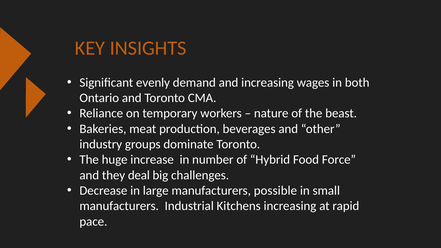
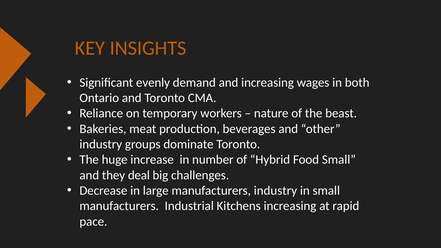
Food Force: Force -> Small
manufacturers possible: possible -> industry
